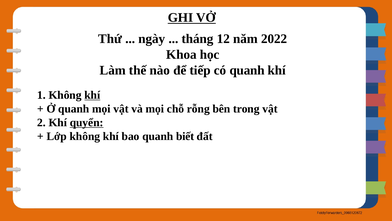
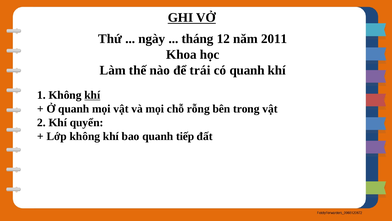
2022: 2022 -> 2011
tiếp: tiếp -> trái
quyển underline: present -> none
biết: biết -> tiếp
